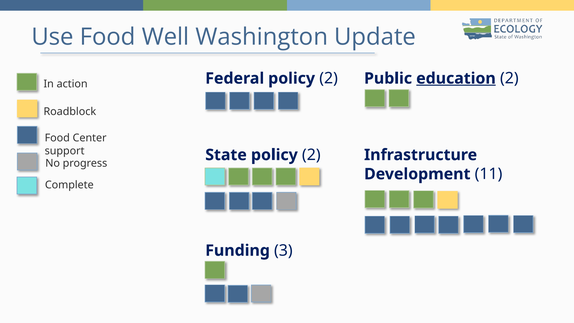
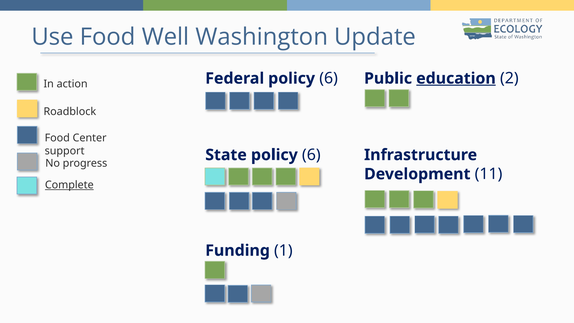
Federal policy 2: 2 -> 6
2 at (311, 155): 2 -> 6
Complete underline: none -> present
3: 3 -> 1
